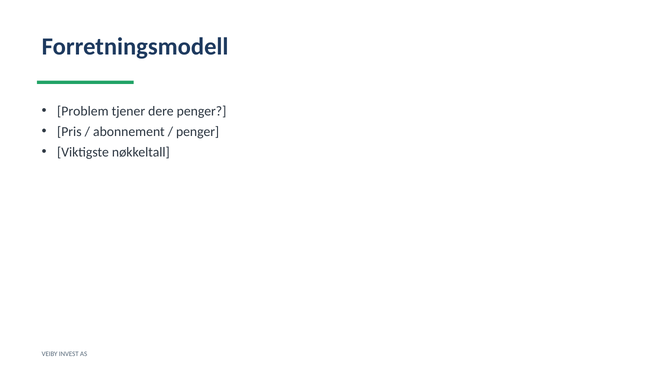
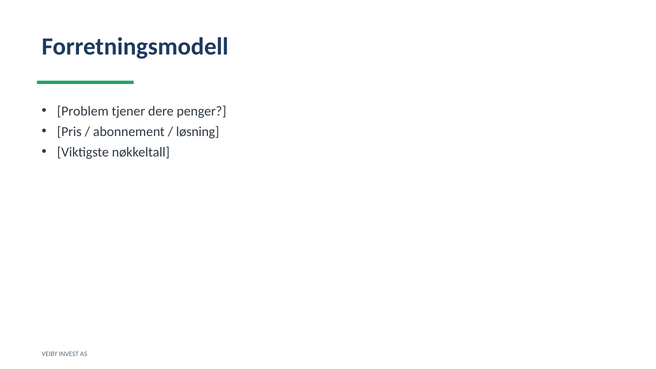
penger at (198, 132): penger -> løsning
